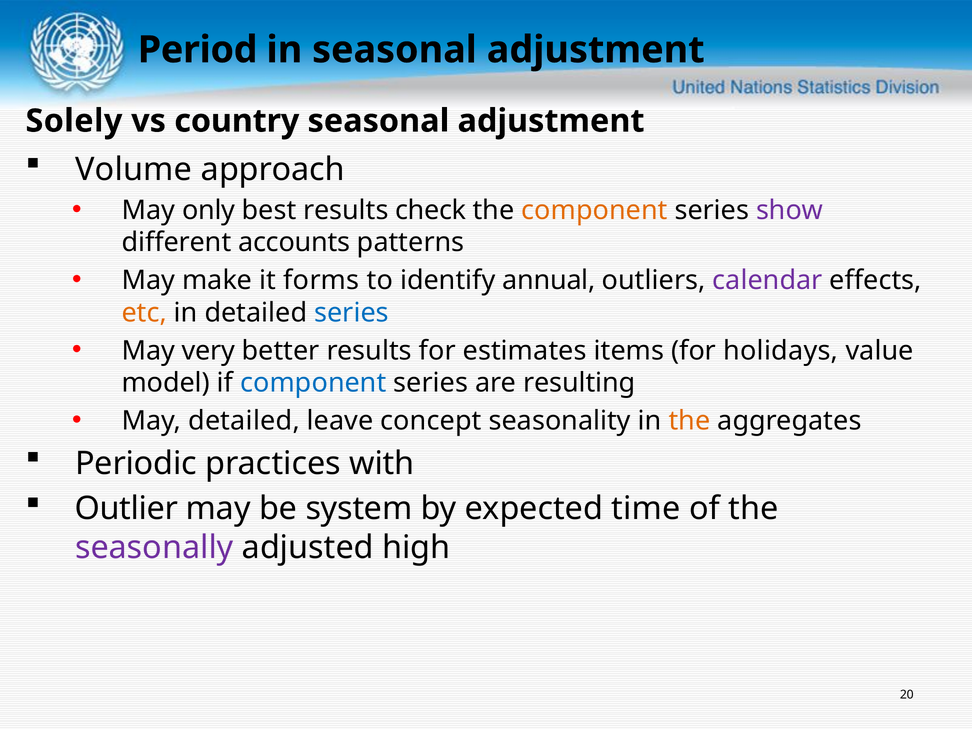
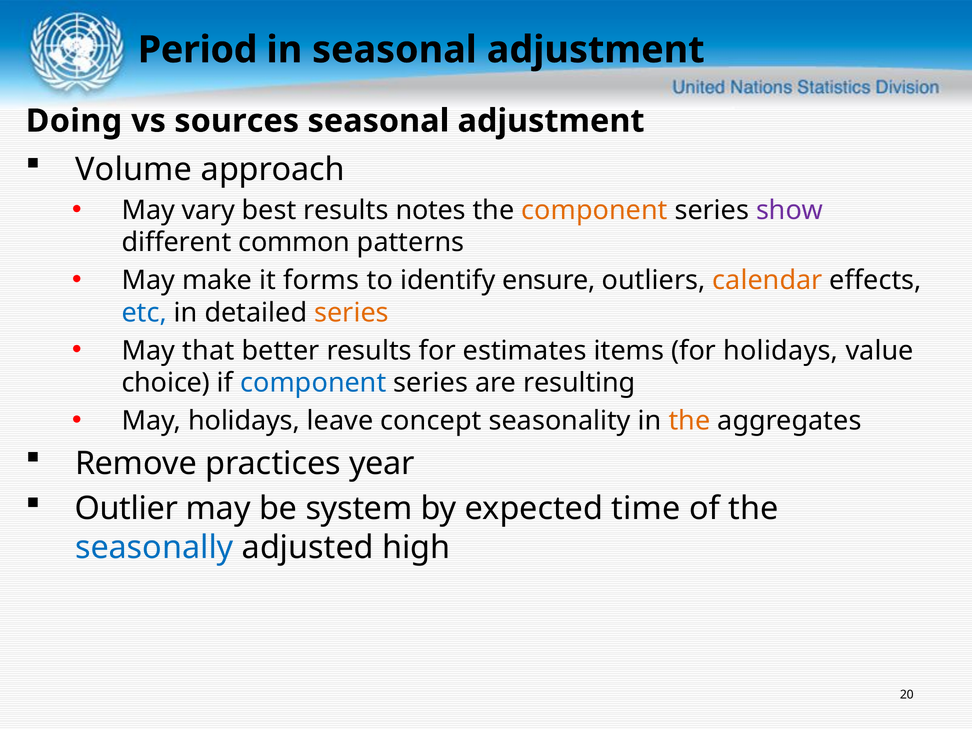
Solely: Solely -> Doing
country: country -> sources
only: only -> vary
check: check -> notes
accounts: accounts -> common
annual: annual -> ensure
calendar colour: purple -> orange
etc colour: orange -> blue
series at (351, 313) colour: blue -> orange
very: very -> that
model: model -> choice
May detailed: detailed -> holidays
Periodic: Periodic -> Remove
with: with -> year
seasonally colour: purple -> blue
